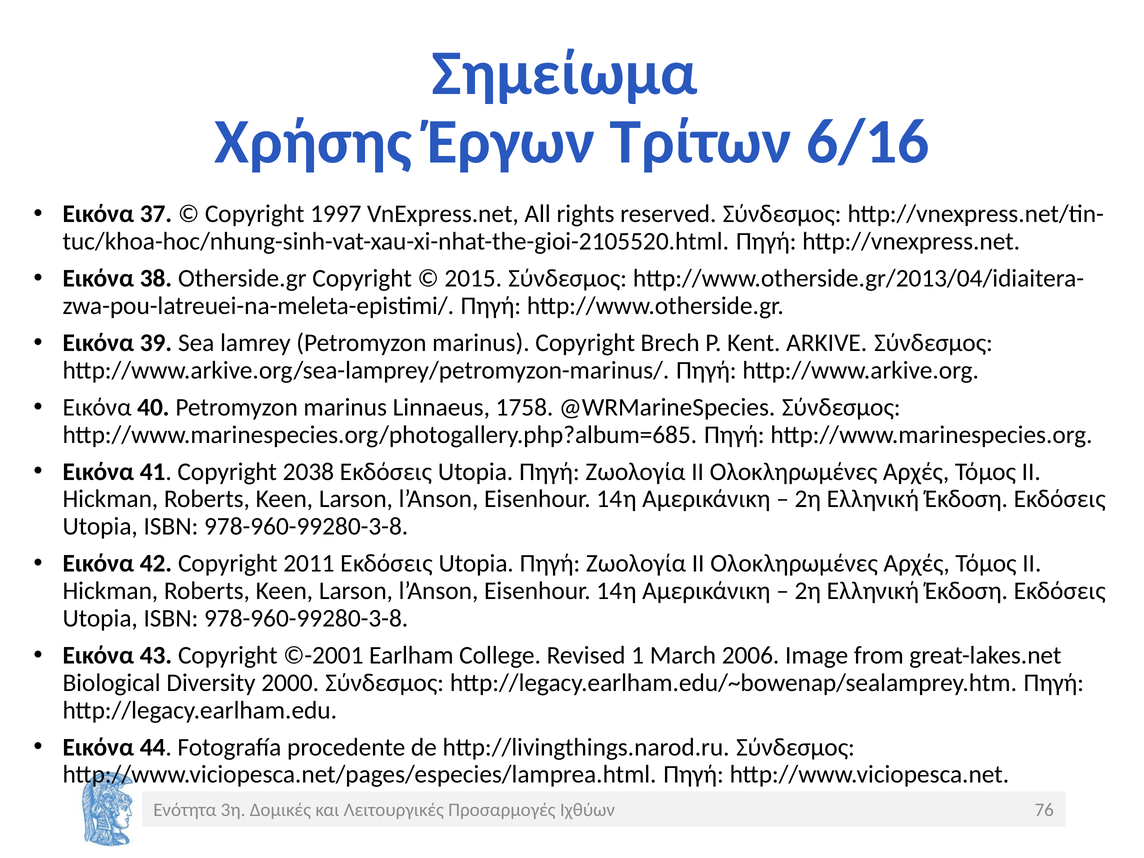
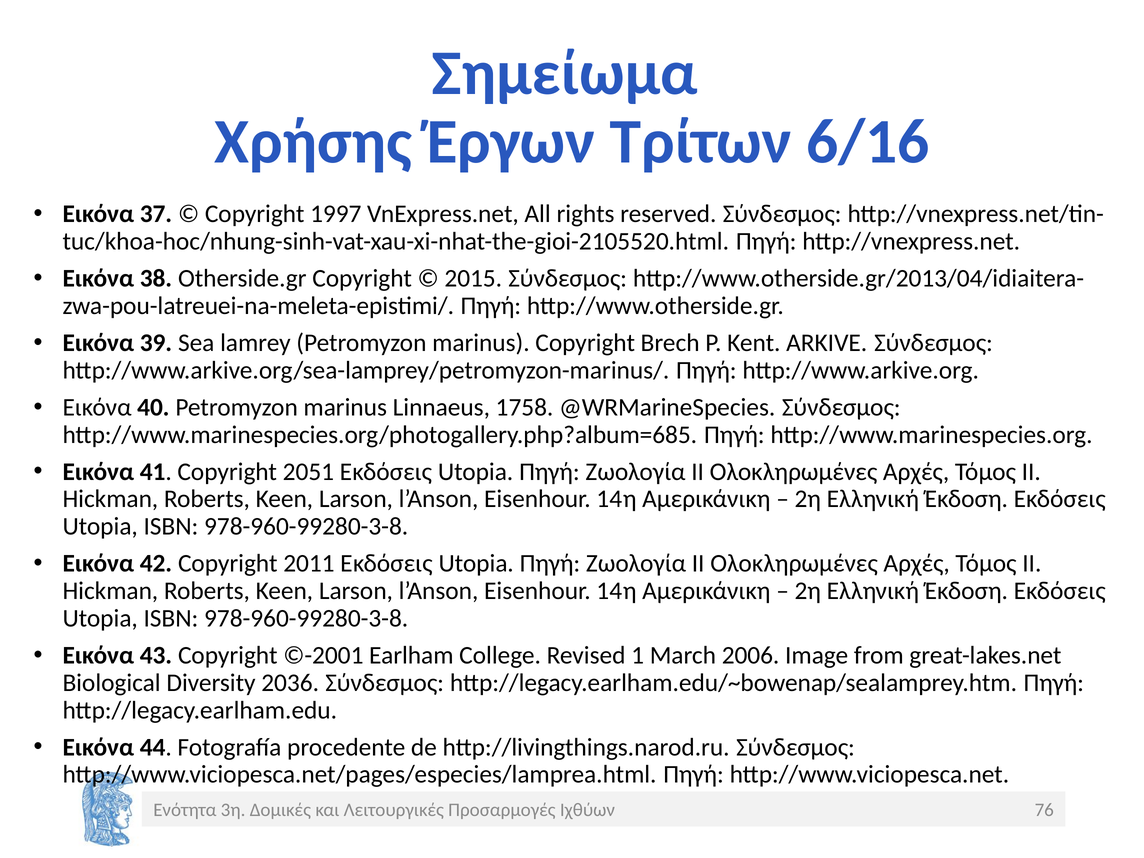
2038: 2038 -> 2051
2000: 2000 -> 2036
